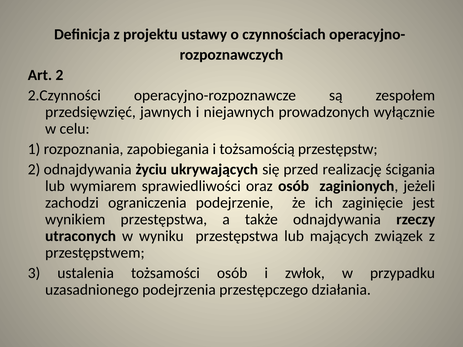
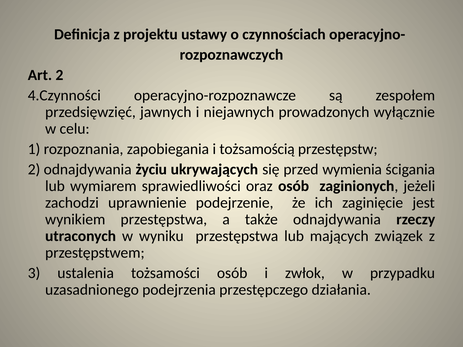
2.Czynności: 2.Czynności -> 4.Czynności
realizację: realizację -> wymienia
ograniczenia: ograniczenia -> uprawnienie
